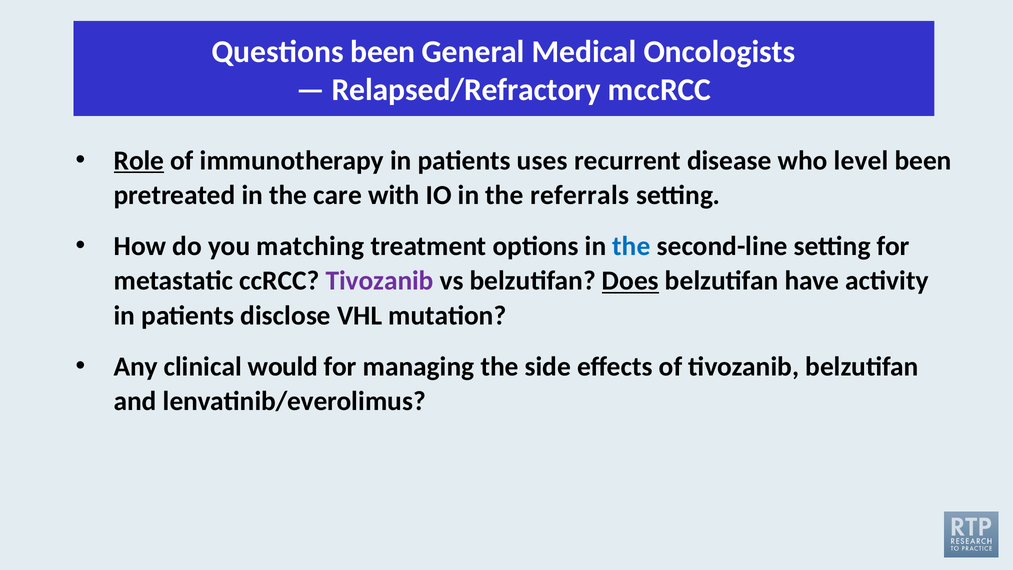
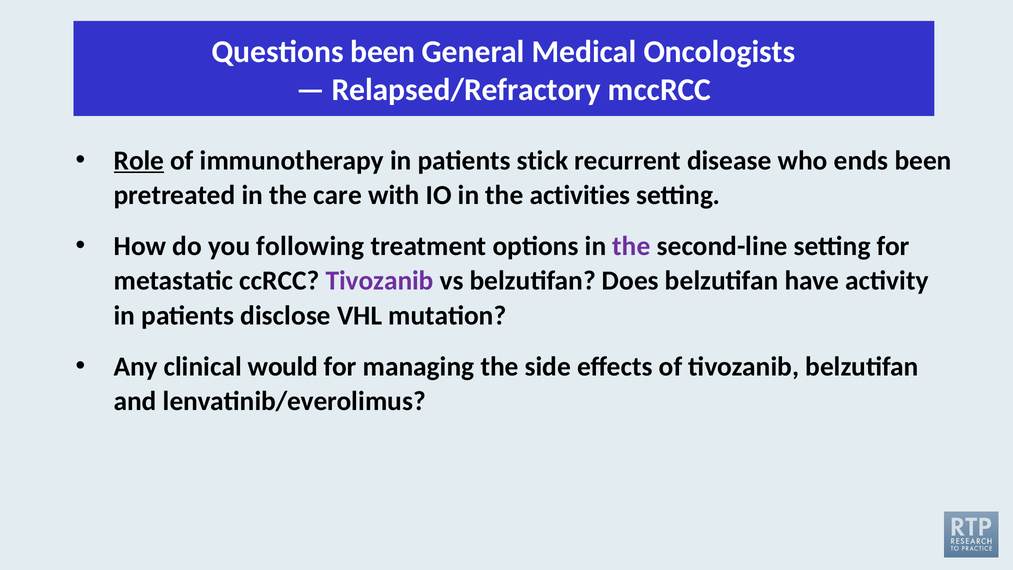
uses: uses -> stick
level: level -> ends
referrals: referrals -> activities
matching: matching -> following
the at (631, 246) colour: blue -> purple
Does underline: present -> none
